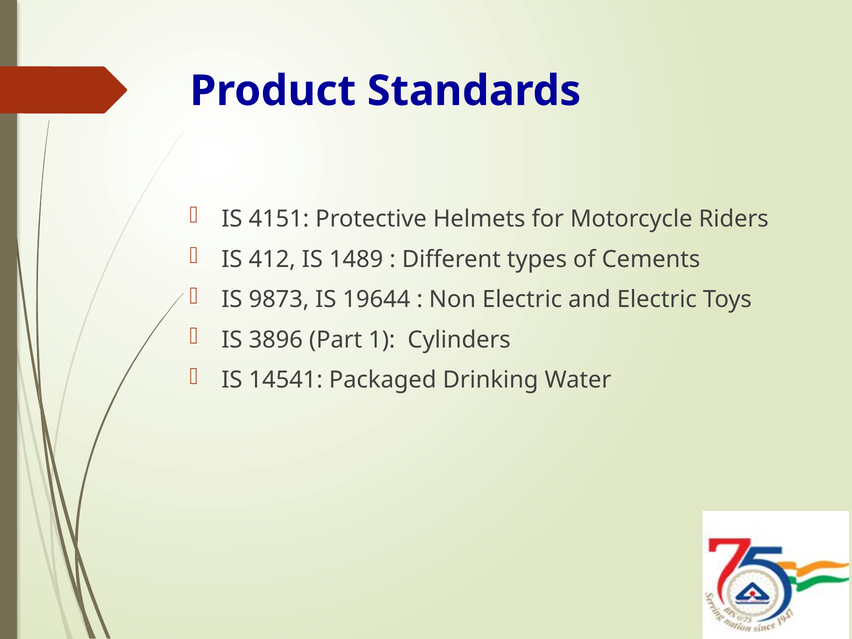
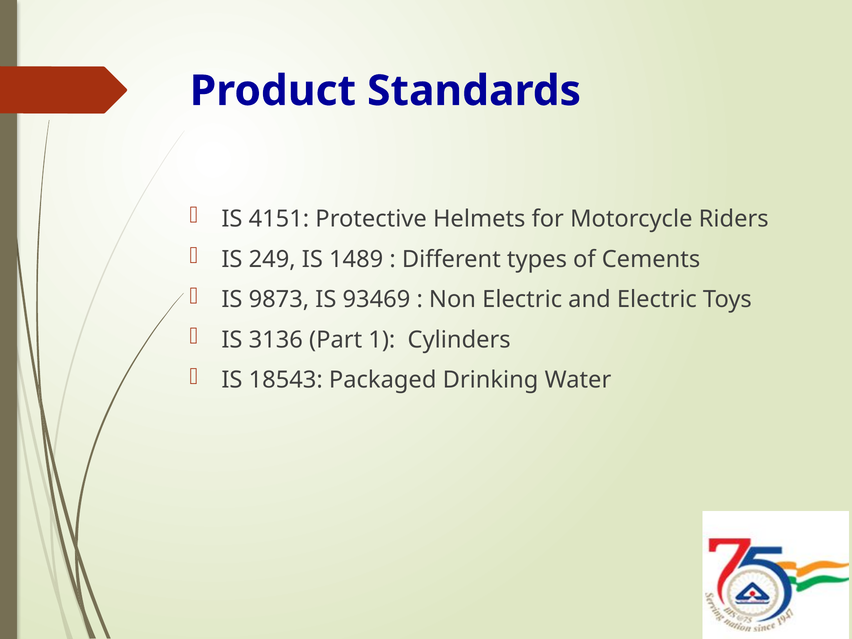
412: 412 -> 249
19644: 19644 -> 93469
3896: 3896 -> 3136
14541: 14541 -> 18543
